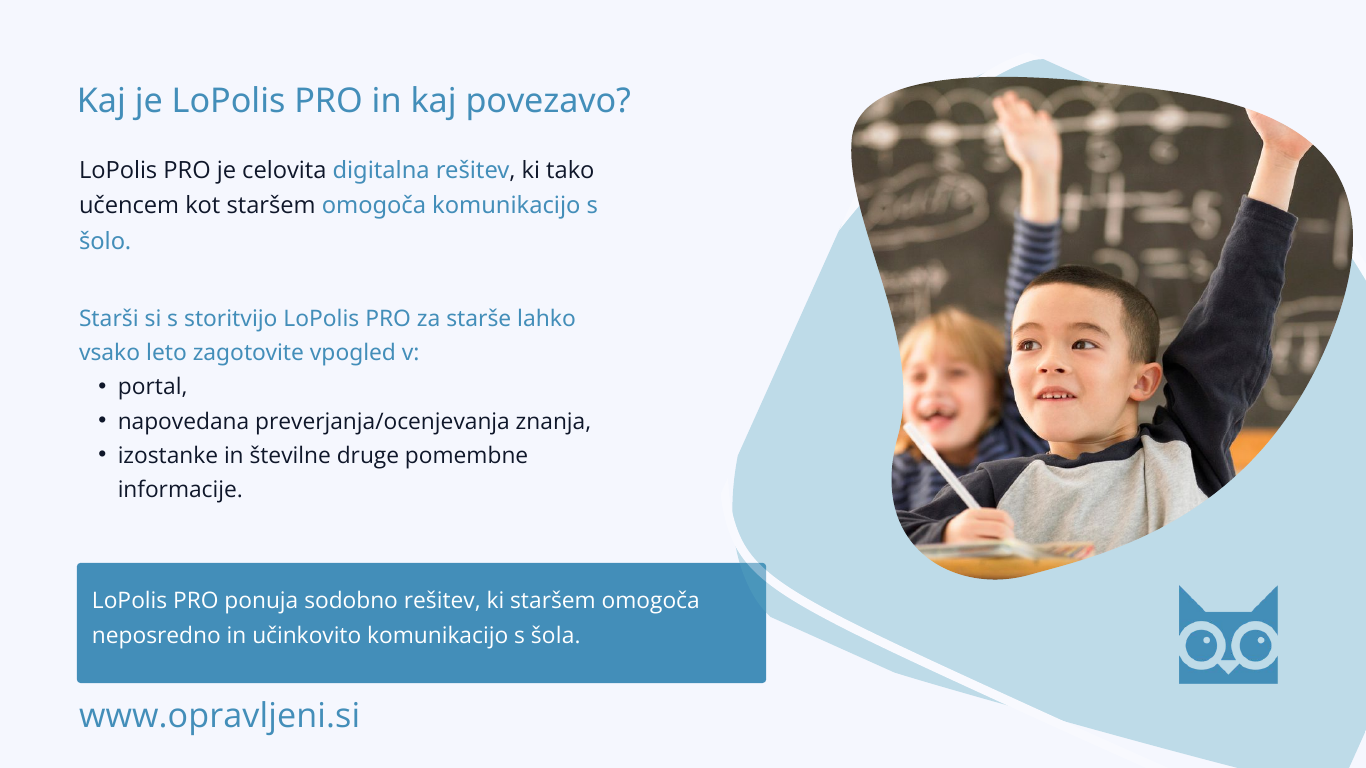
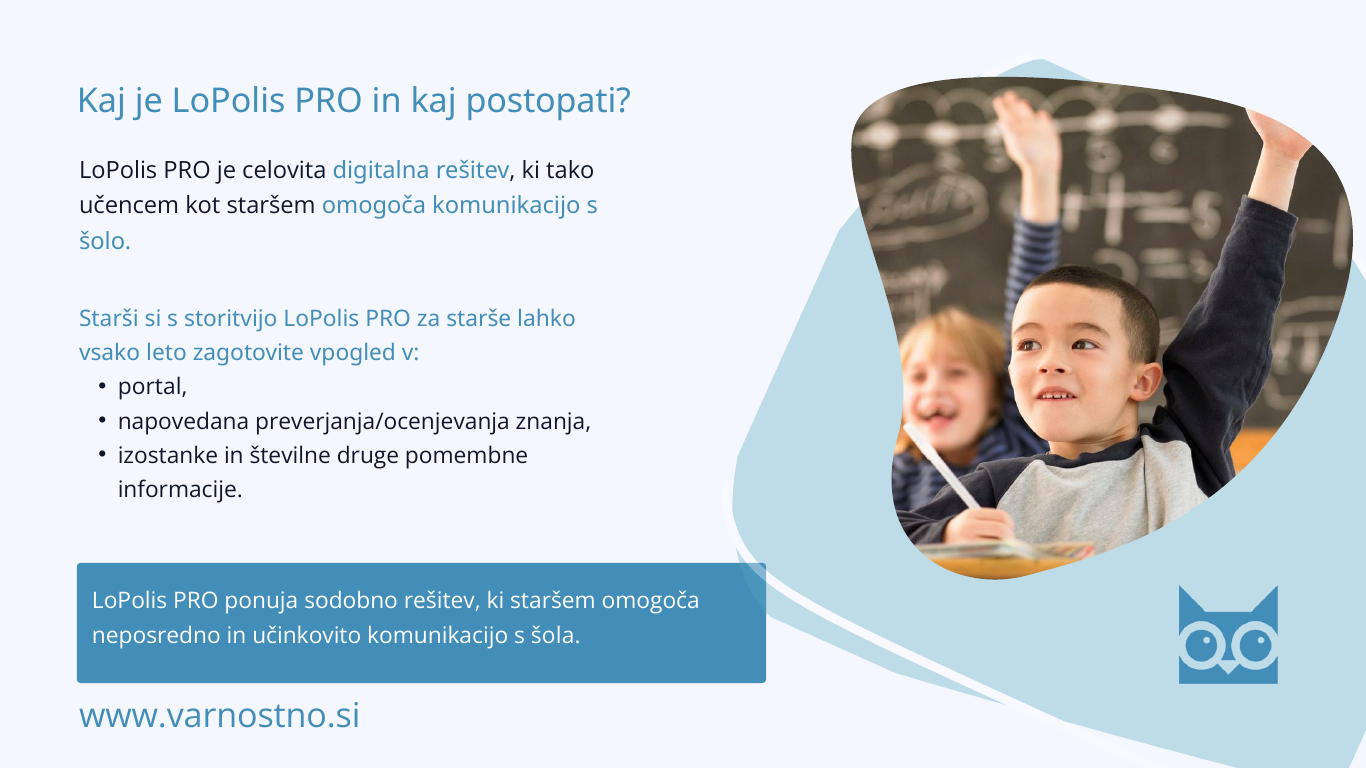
povezavo: povezavo -> postopati
www.opravljeni.si: www.opravljeni.si -> www.varnostno.si
